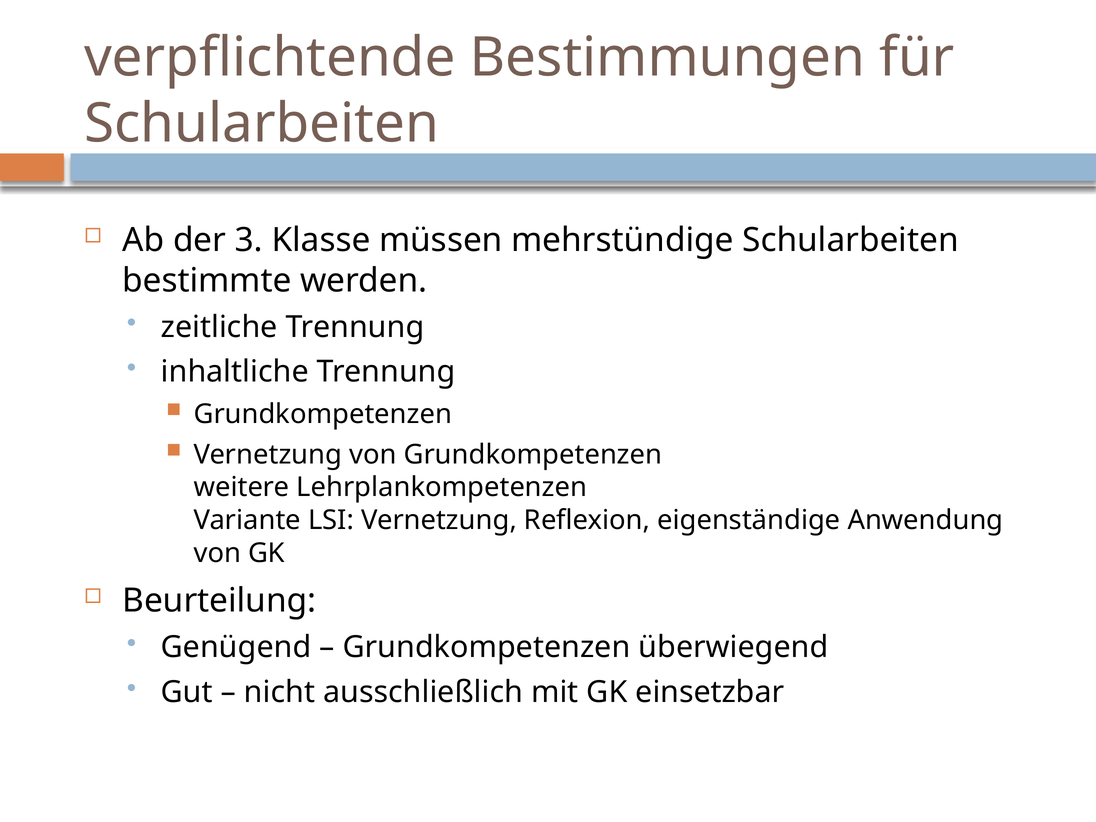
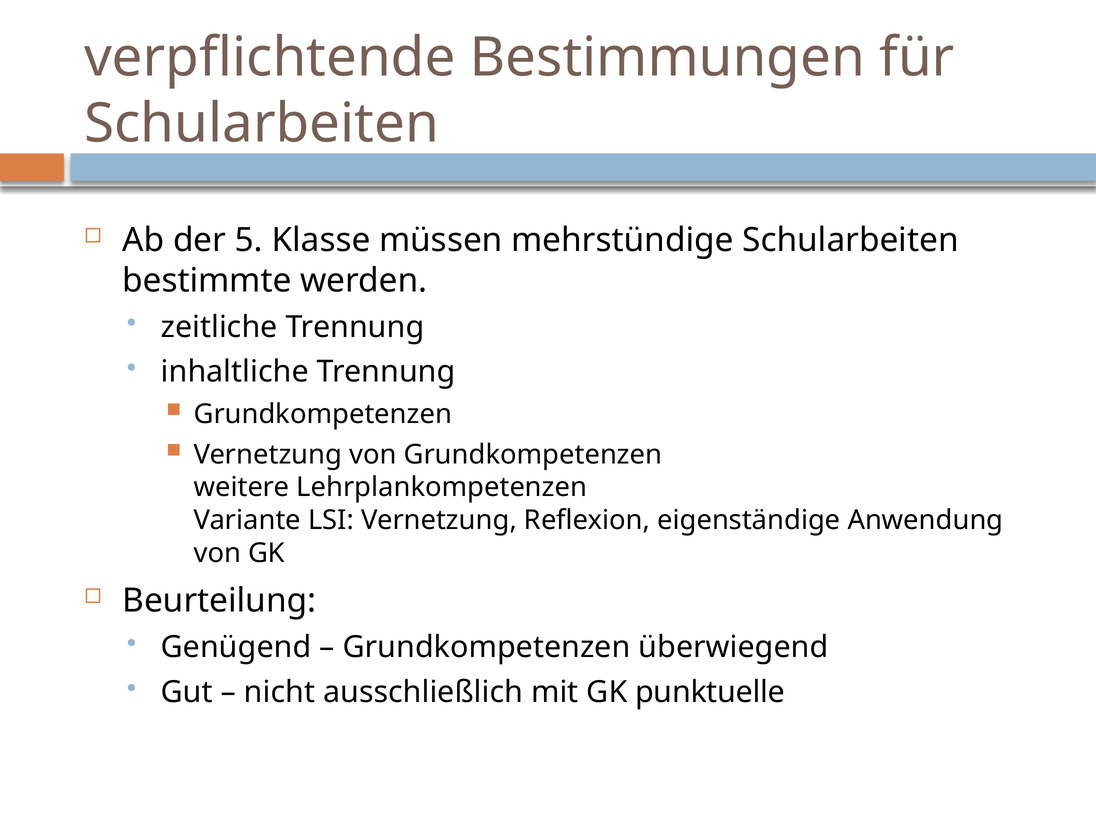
3: 3 -> 5
einsetzbar: einsetzbar -> punktuelle
